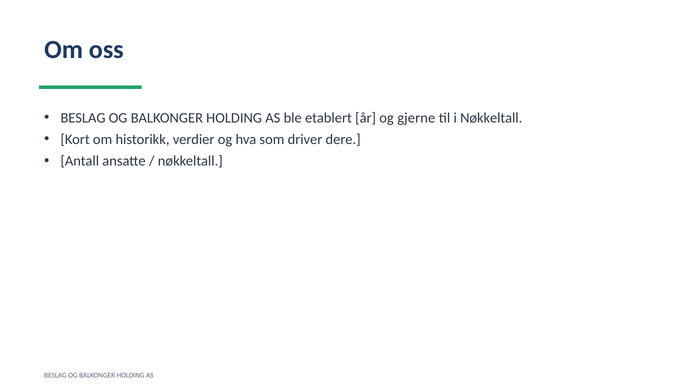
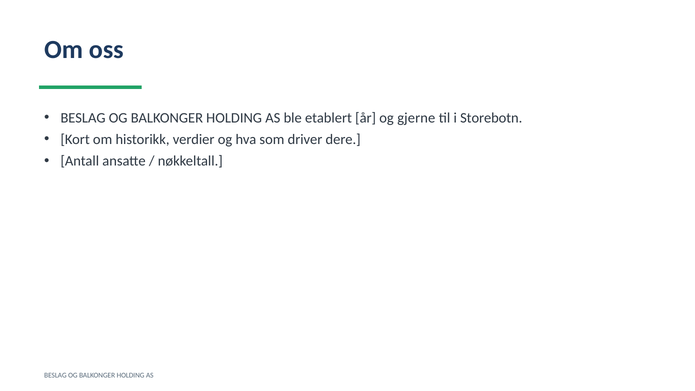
i Nøkkeltall: Nøkkeltall -> Storebotn
